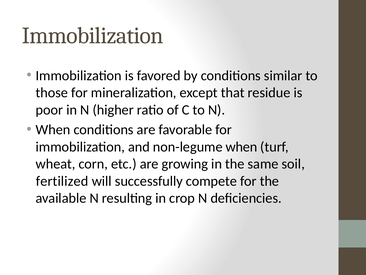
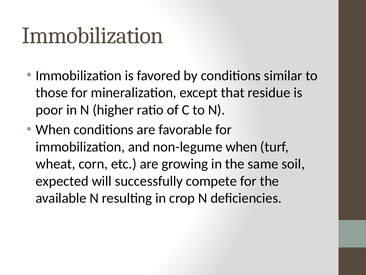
fertilized: fertilized -> expected
